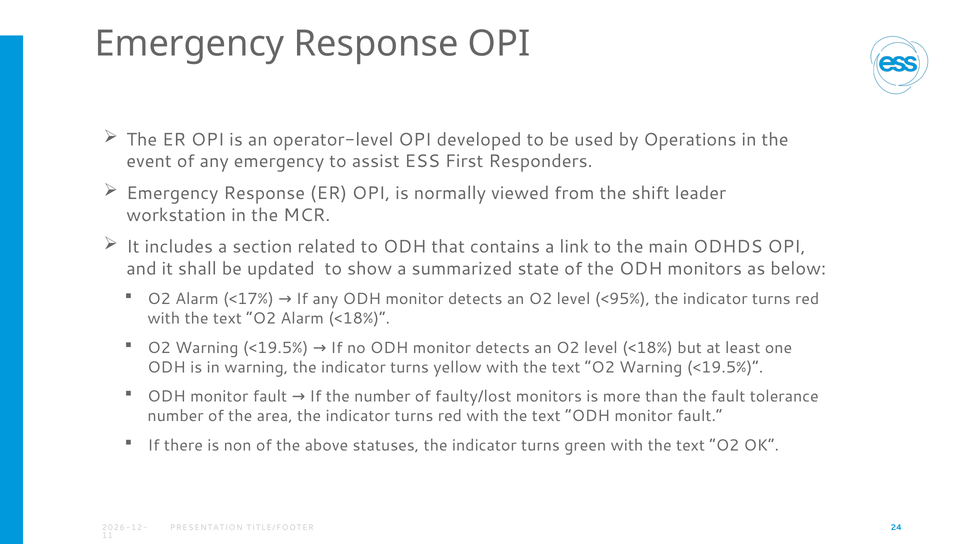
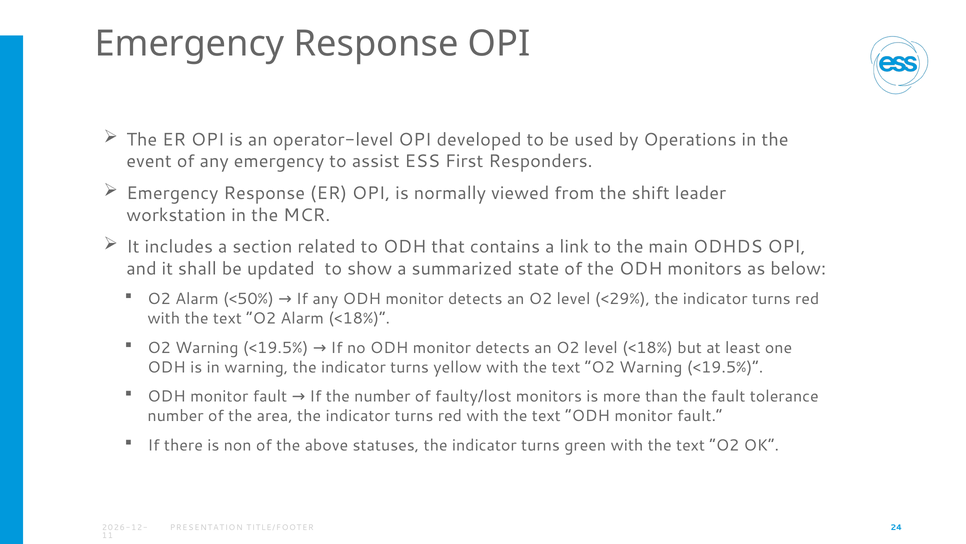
<17%: <17% -> <50%
<95%: <95% -> <29%
